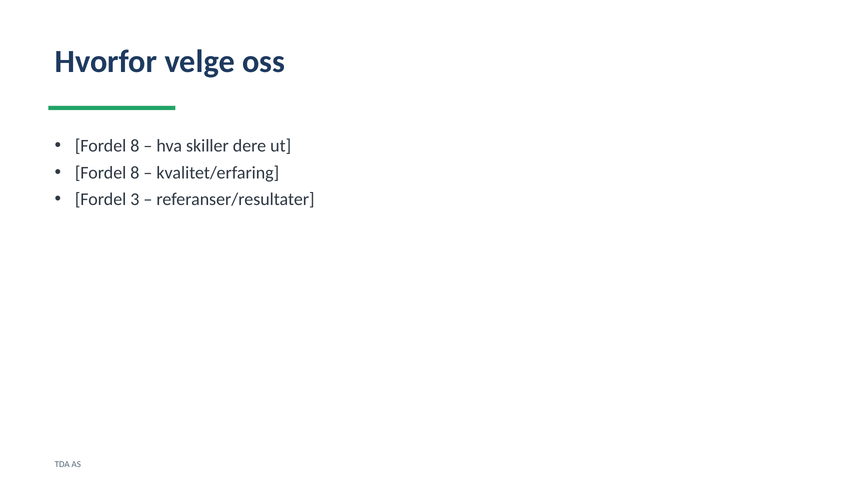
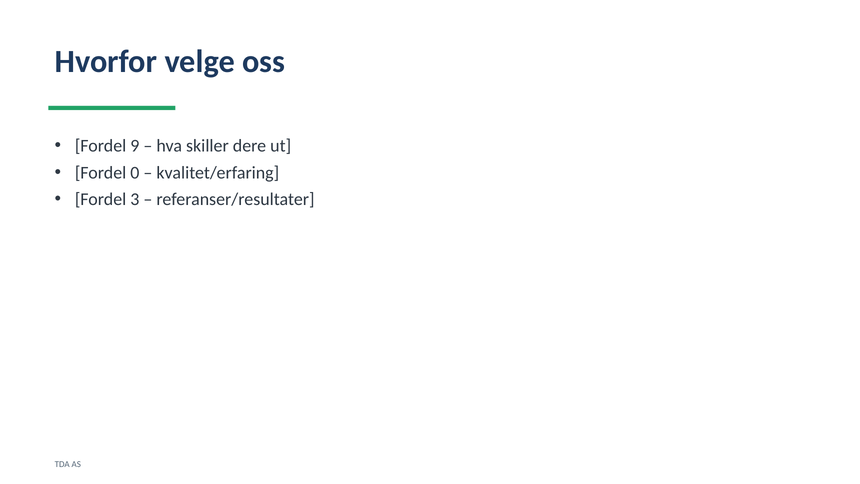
8 at (135, 146): 8 -> 9
8 at (135, 173): 8 -> 0
